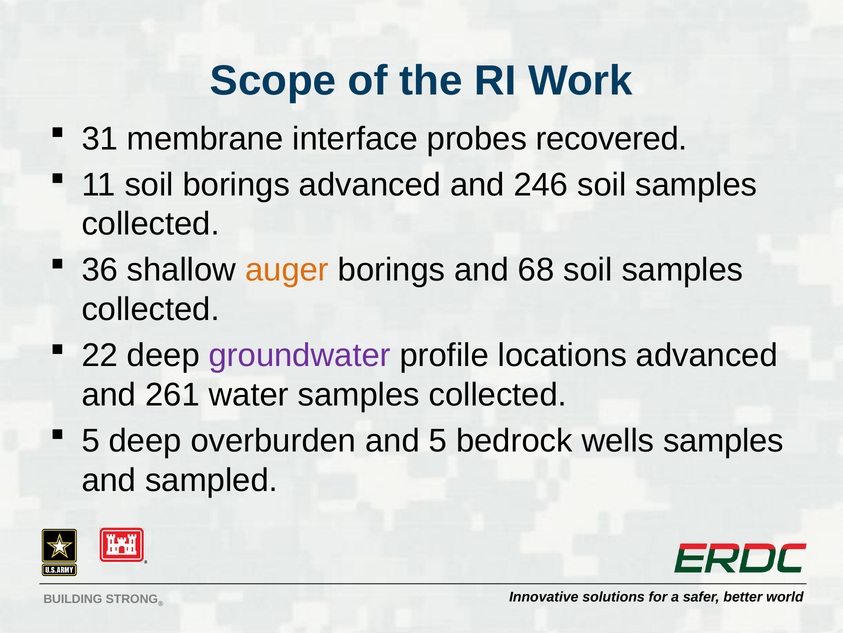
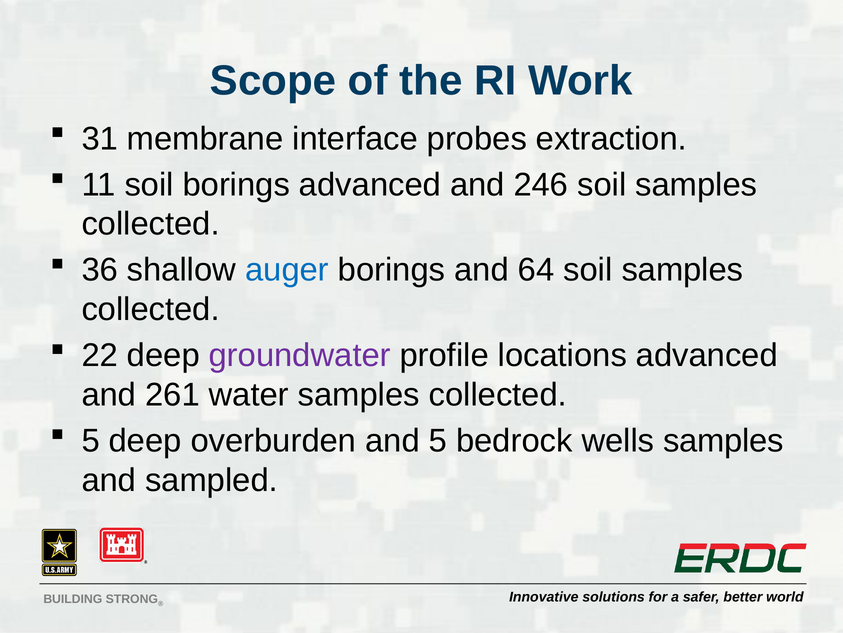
recovered: recovered -> extraction
auger colour: orange -> blue
68: 68 -> 64
